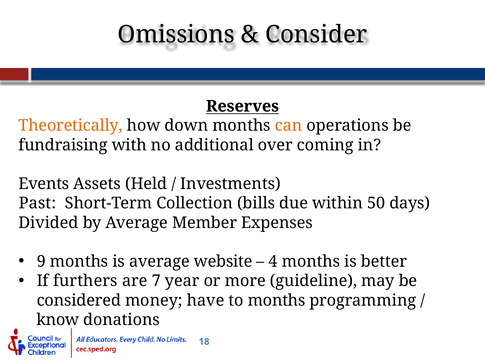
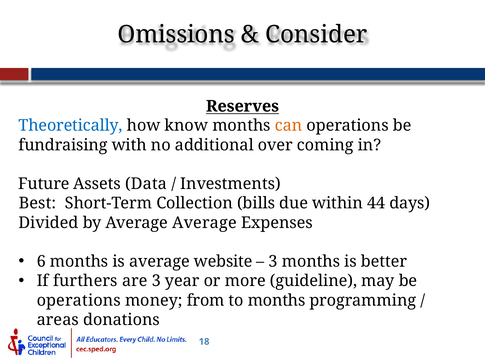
Theoretically colour: orange -> blue
down: down -> know
Events: Events -> Future
Held: Held -> Data
Past: Past -> Best
50: 50 -> 44
Average Member: Member -> Average
9: 9 -> 6
4 at (273, 261): 4 -> 3
are 7: 7 -> 3
considered at (79, 300): considered -> operations
have: have -> from
know: know -> areas
